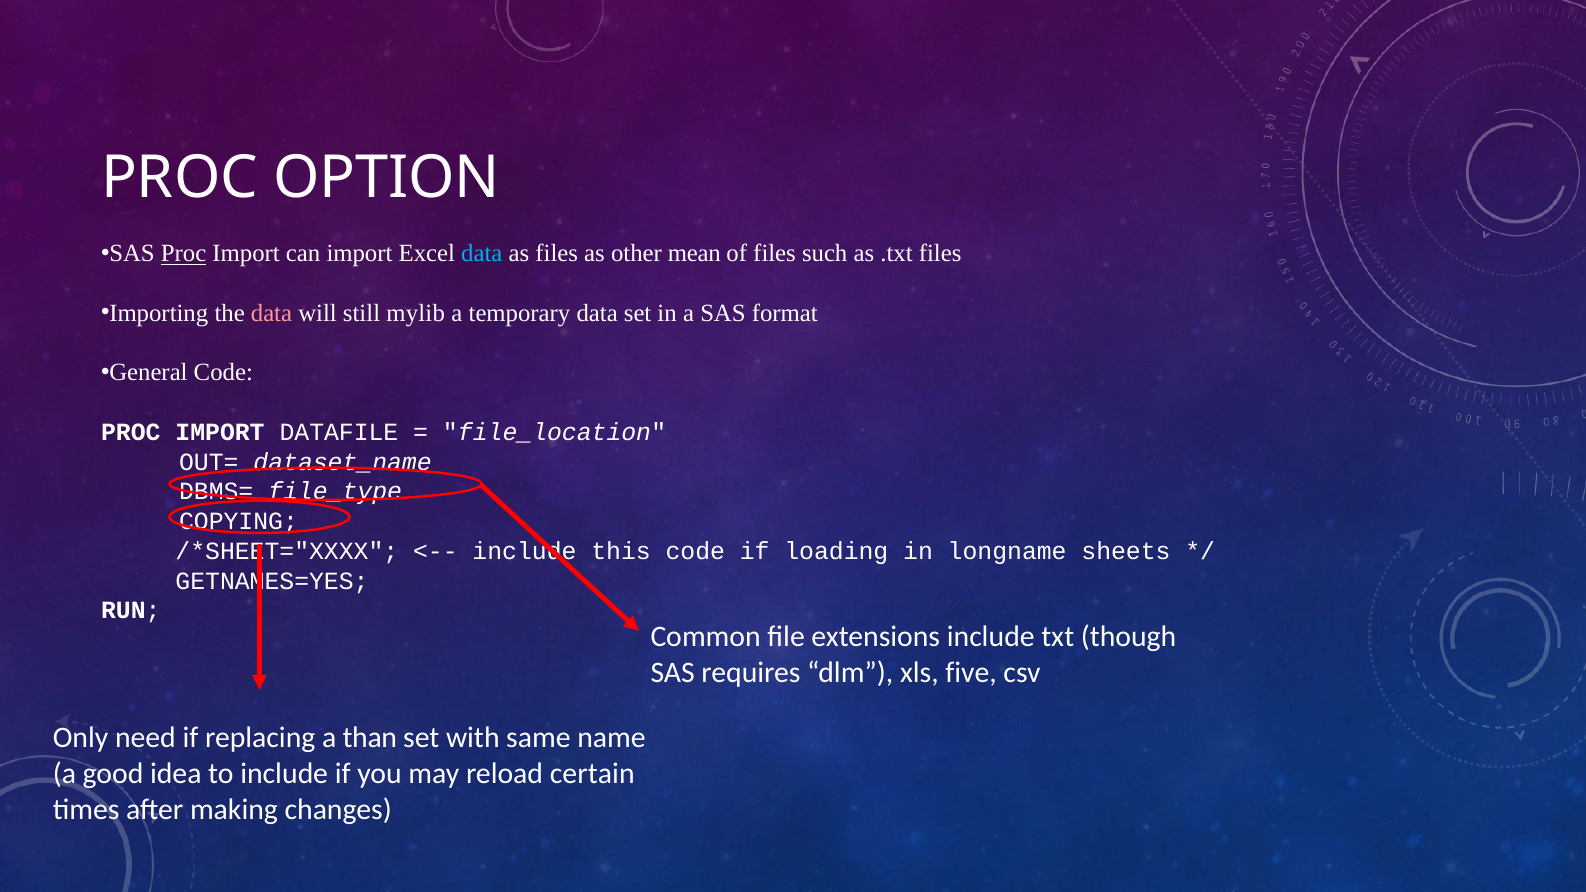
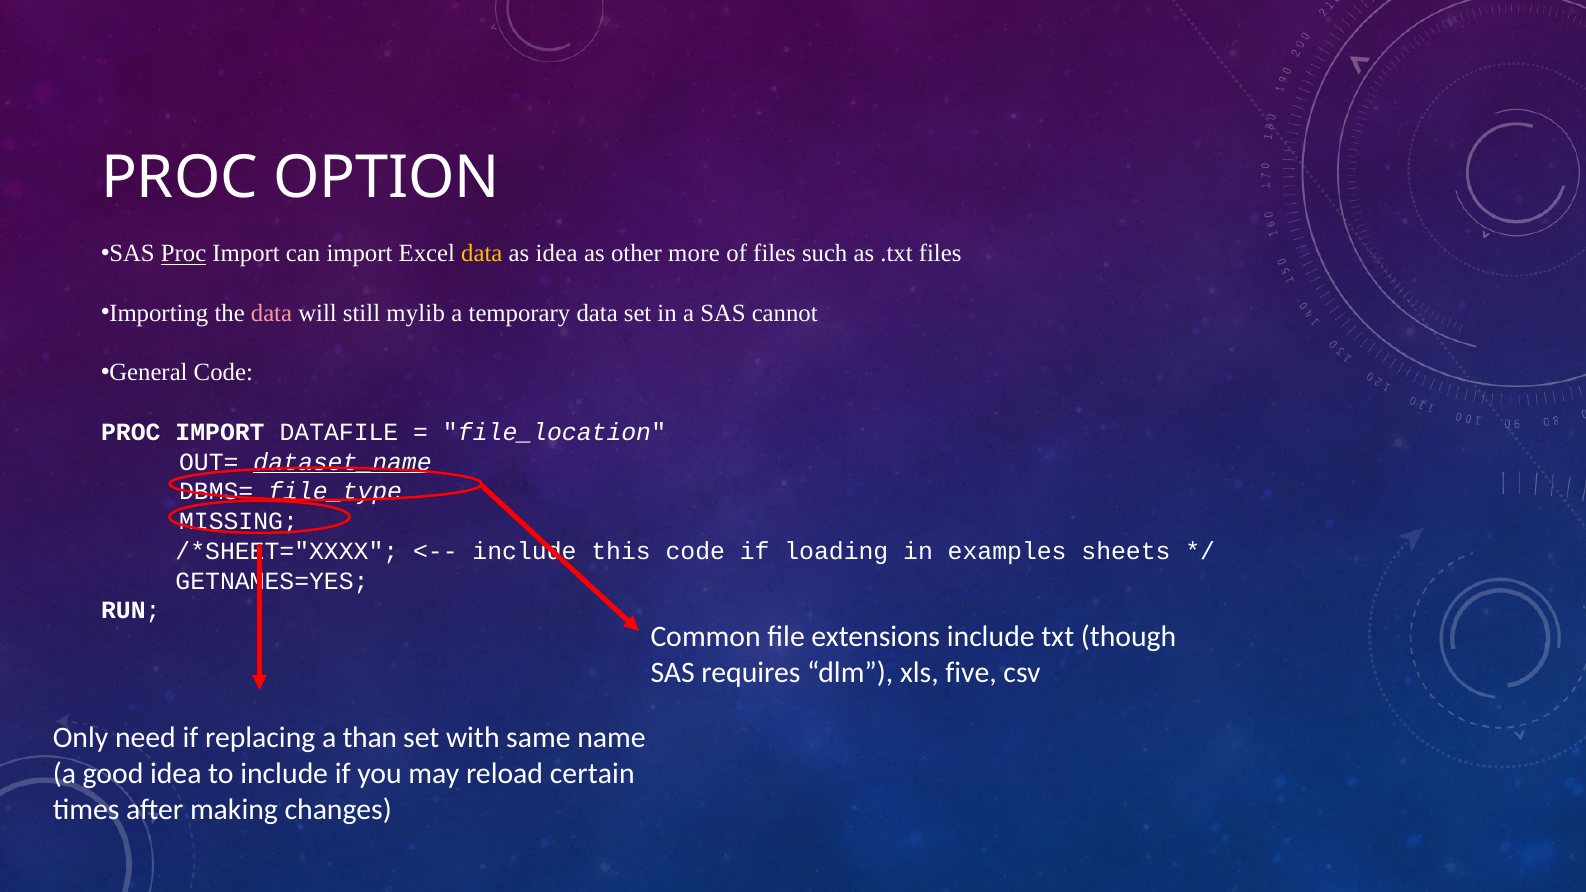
data at (482, 254) colour: light blue -> yellow
as files: files -> idea
mean: mean -> more
format: format -> cannot
dataset_name underline: none -> present
COPYING: COPYING -> MISSING
longname: longname -> examples
